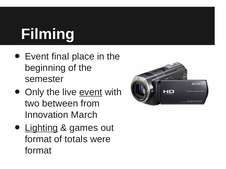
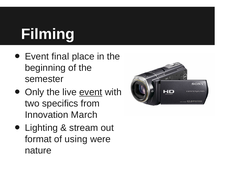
between: between -> specifics
Lighting underline: present -> none
games: games -> stream
totals: totals -> using
format at (38, 151): format -> nature
